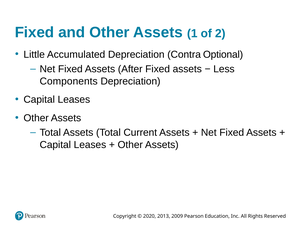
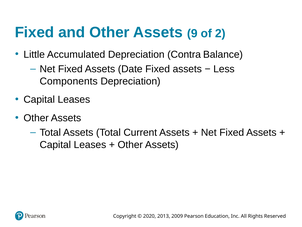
1: 1 -> 9
Optional: Optional -> Balance
After: After -> Date
